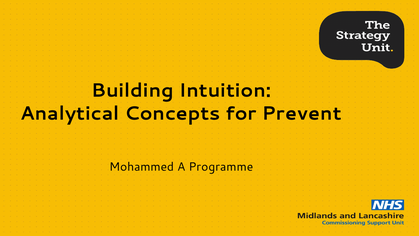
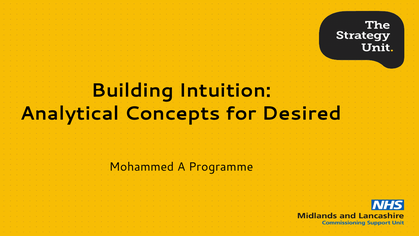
Prevent: Prevent -> Desired
